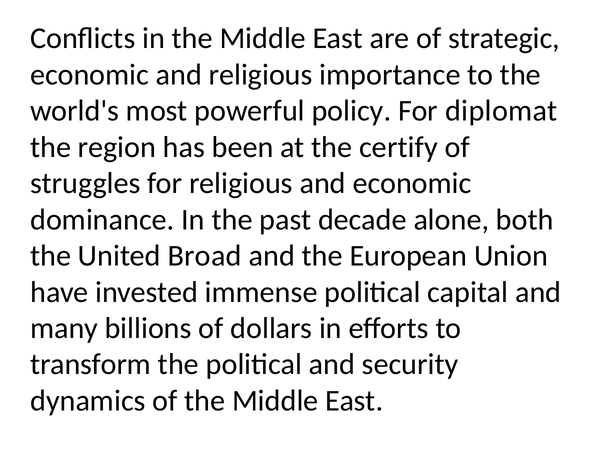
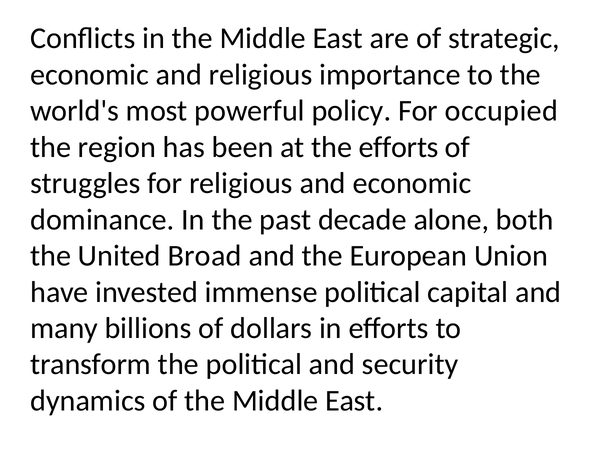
diplomat: diplomat -> occupied
the certify: certify -> efforts
